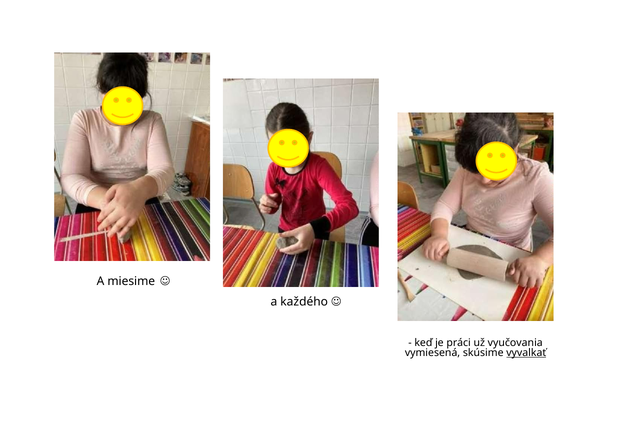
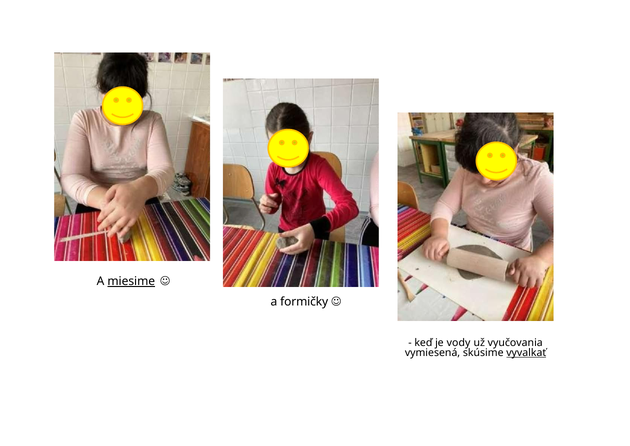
miesime underline: none -> present
každého: každého -> formičky
práci: práci -> vody
